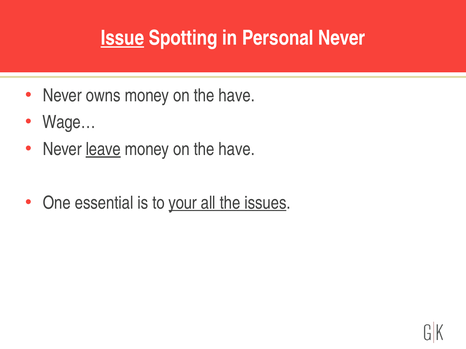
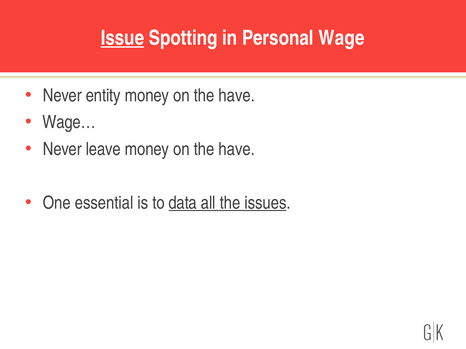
Personal Never: Never -> Wage
owns: owns -> entity
leave underline: present -> none
your: your -> data
